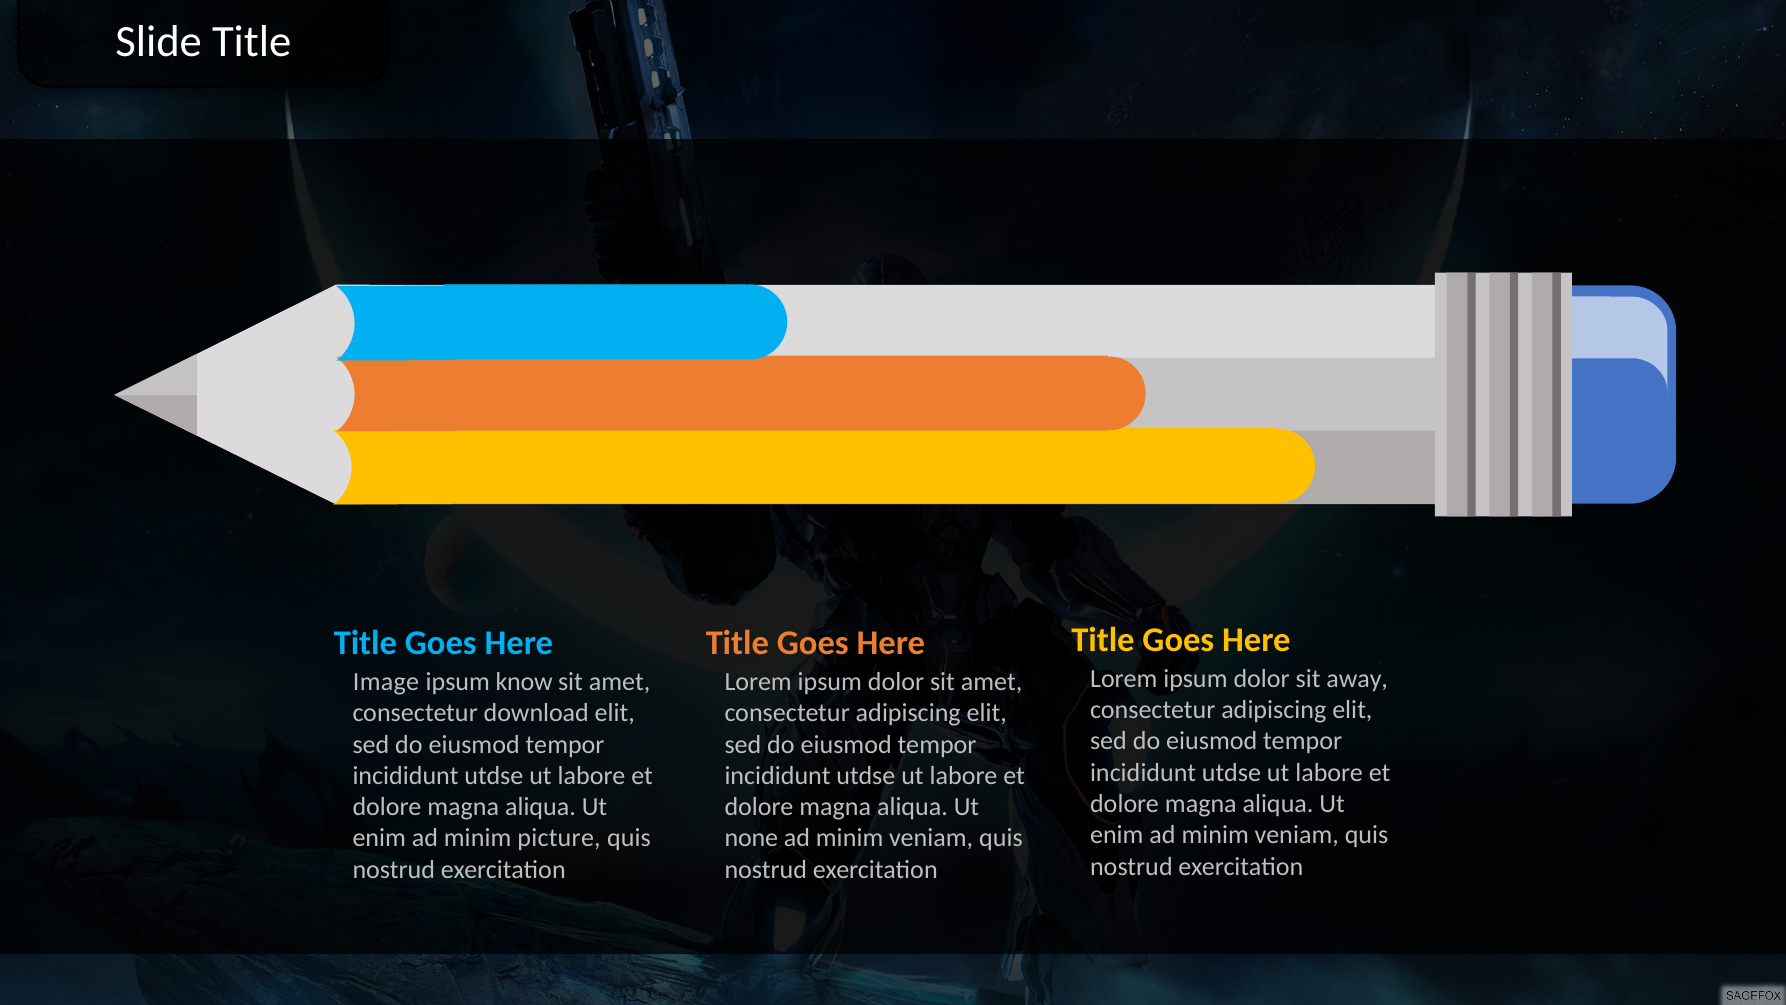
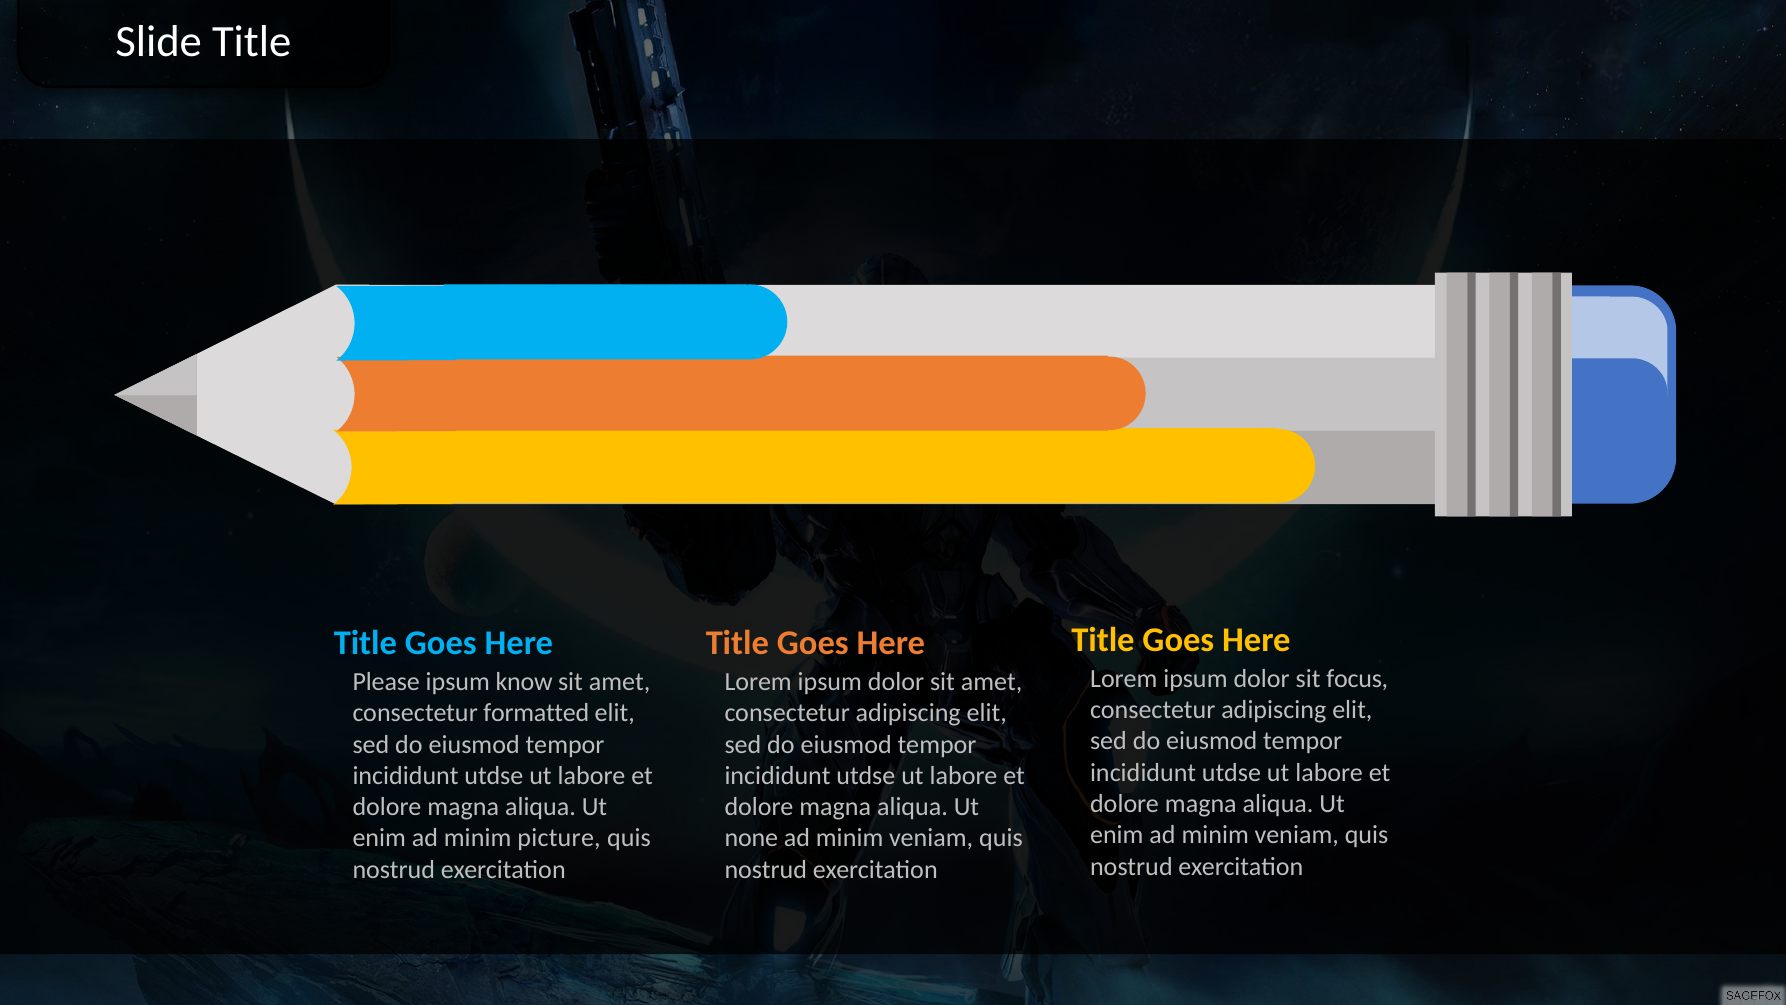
away: away -> focus
Image: Image -> Please
download: download -> formatted
